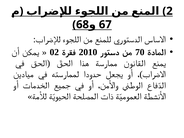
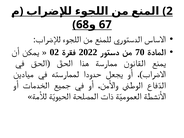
2010: 2010 -> 2022
